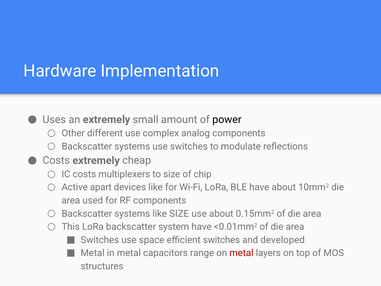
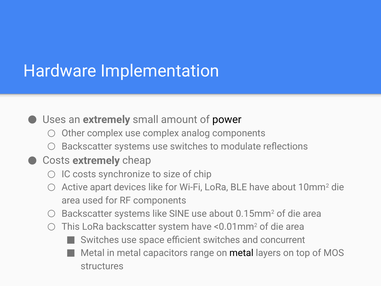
Other different: different -> complex
multiplexers: multiplexers -> synchronize
like SIZE: SIZE -> SINE
developed: developed -> concurrent
metal at (241, 253) colour: red -> black
